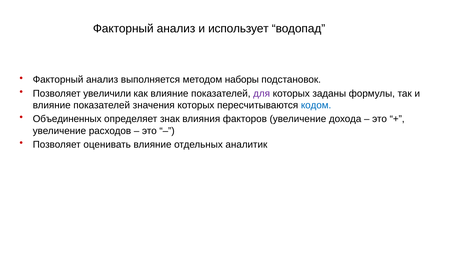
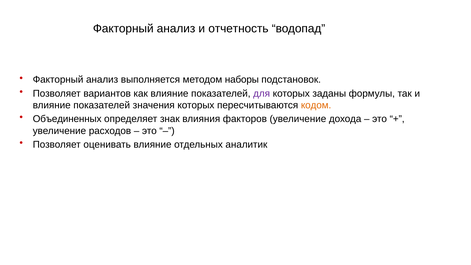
использует: использует -> отчетность
увеличили: увеличили -> вариантов
кодом colour: blue -> orange
